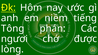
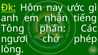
niềm: niềm -> nhận
được: được -> phép
